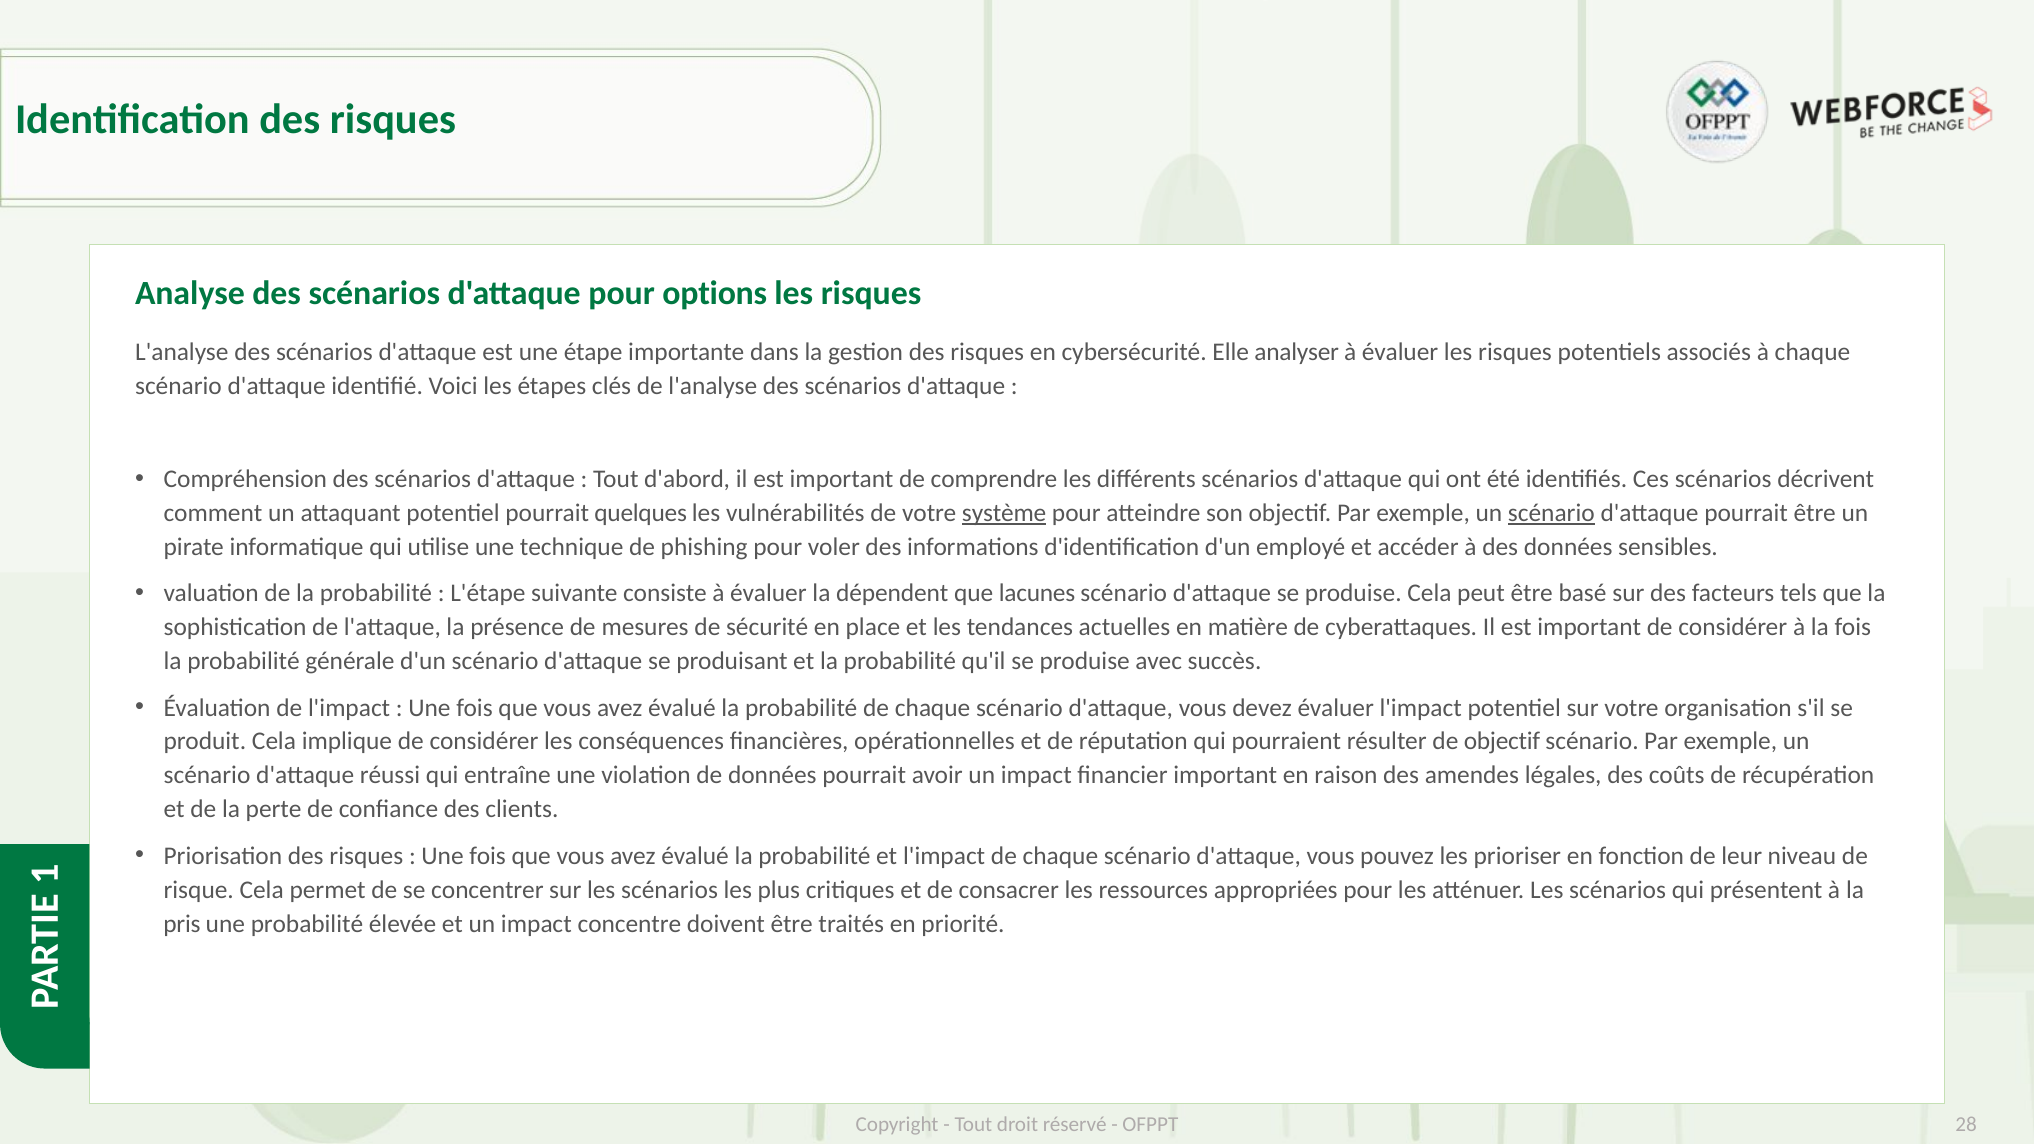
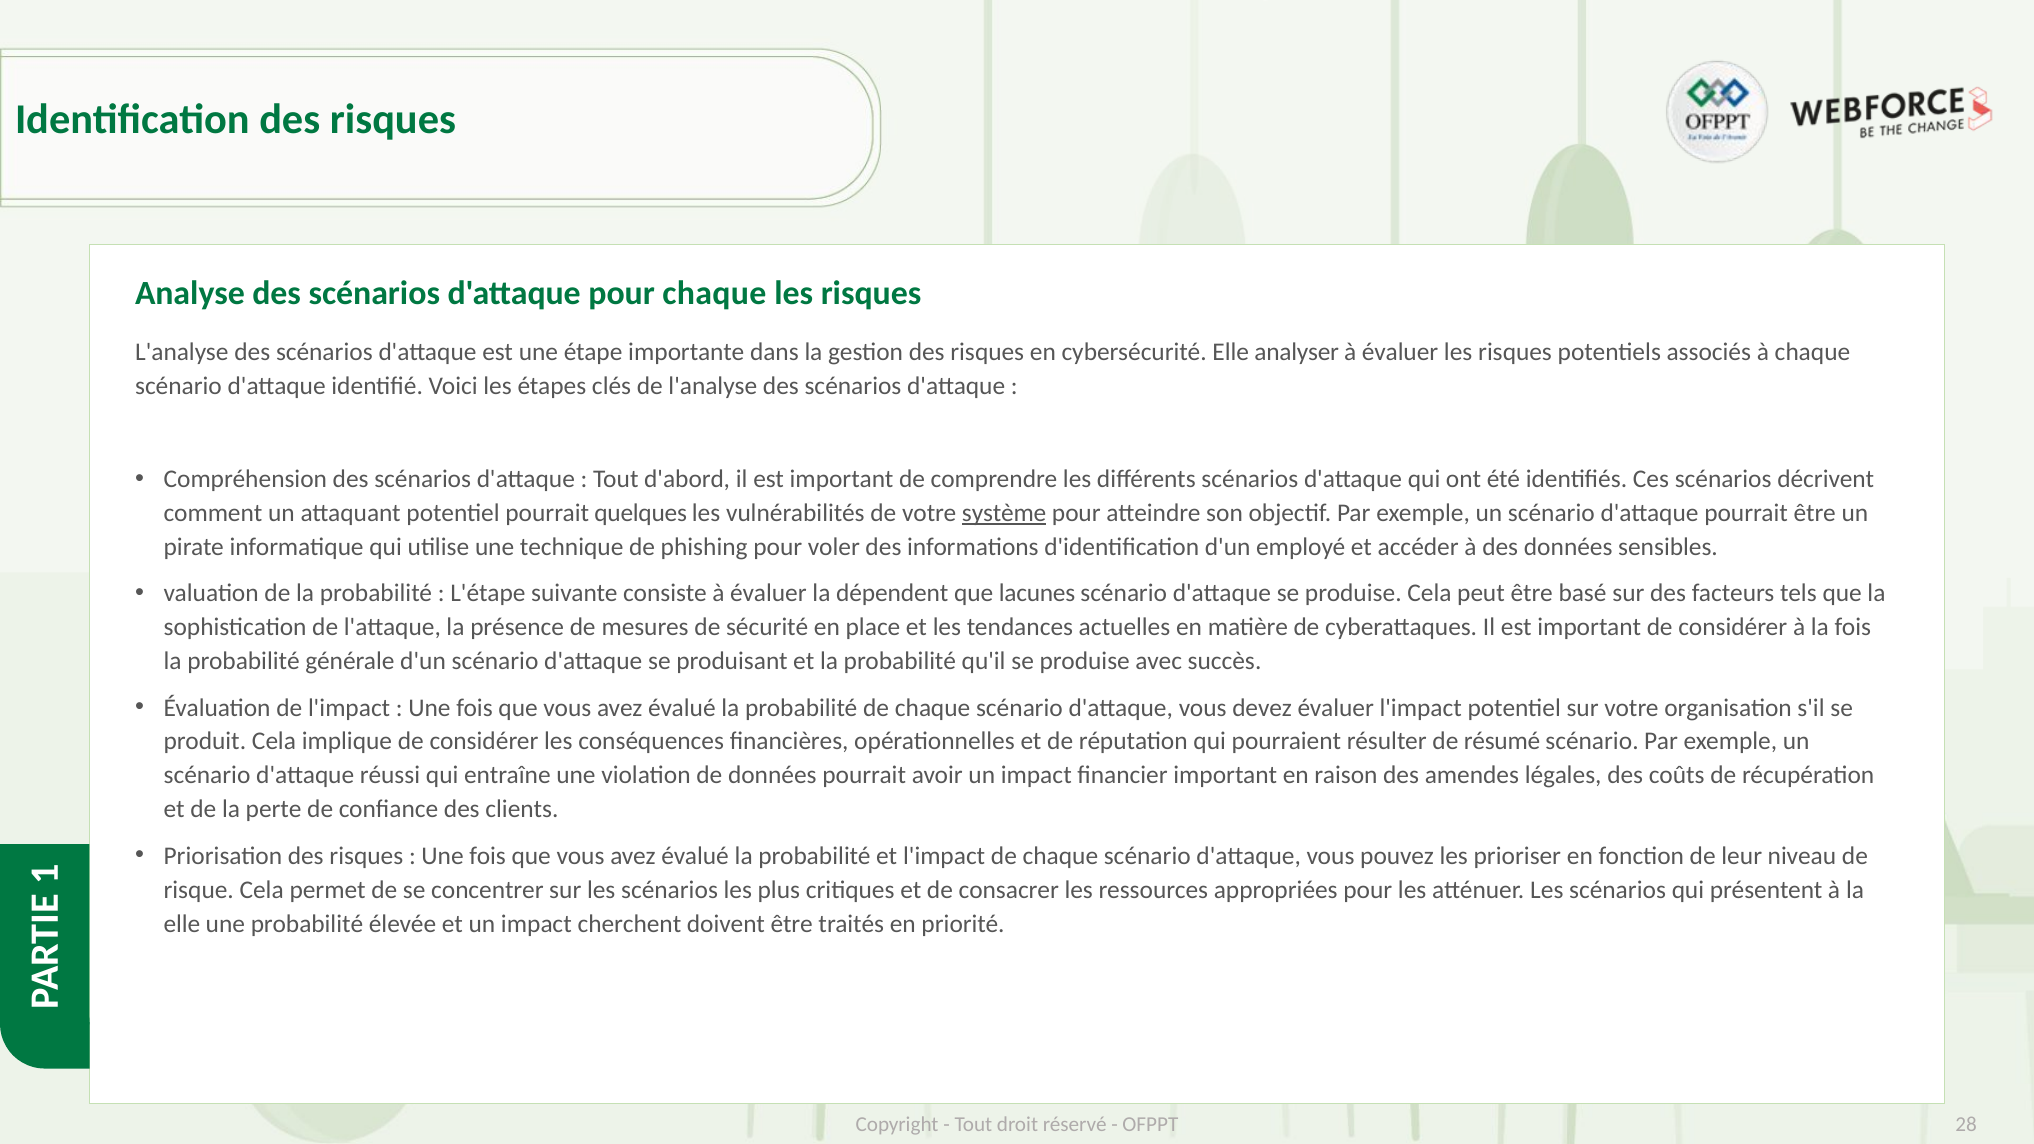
pour options: options -> chaque
scénario at (1551, 513) underline: present -> none
de objectif: objectif -> résumé
pris at (182, 924): pris -> elle
concentre: concentre -> cherchent
